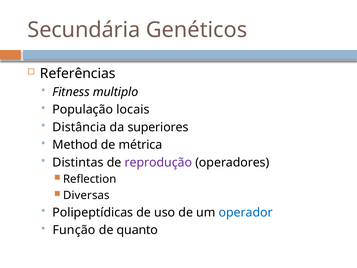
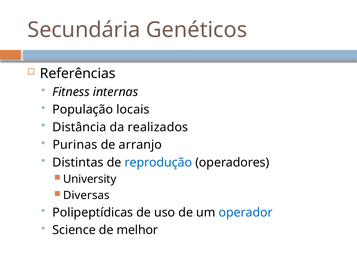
multiplo: multiplo -> internas
superiores: superiores -> realizados
Method: Method -> Purinas
métrica: métrica -> arranjo
reprodução colour: purple -> blue
Reflection: Reflection -> University
Função: Função -> Science
quanto: quanto -> melhor
